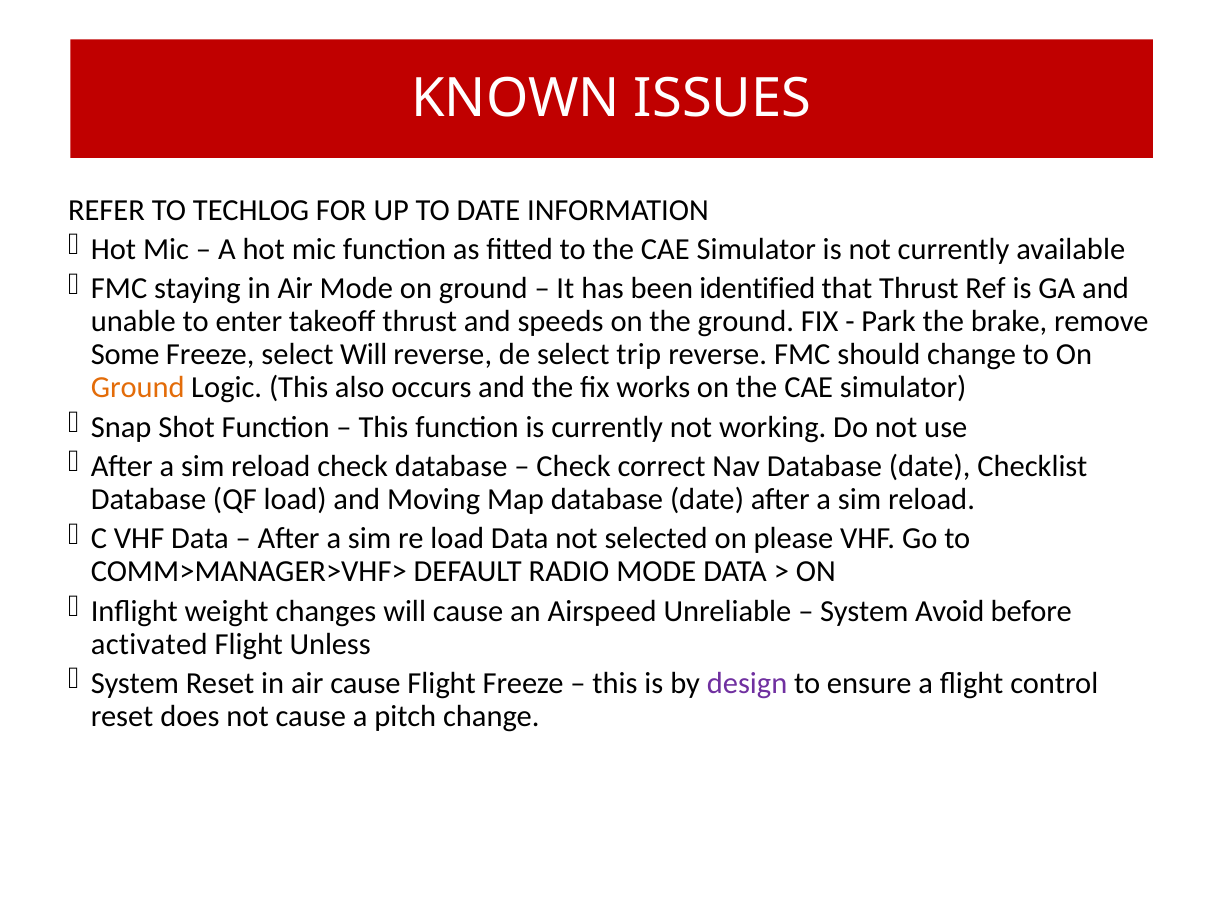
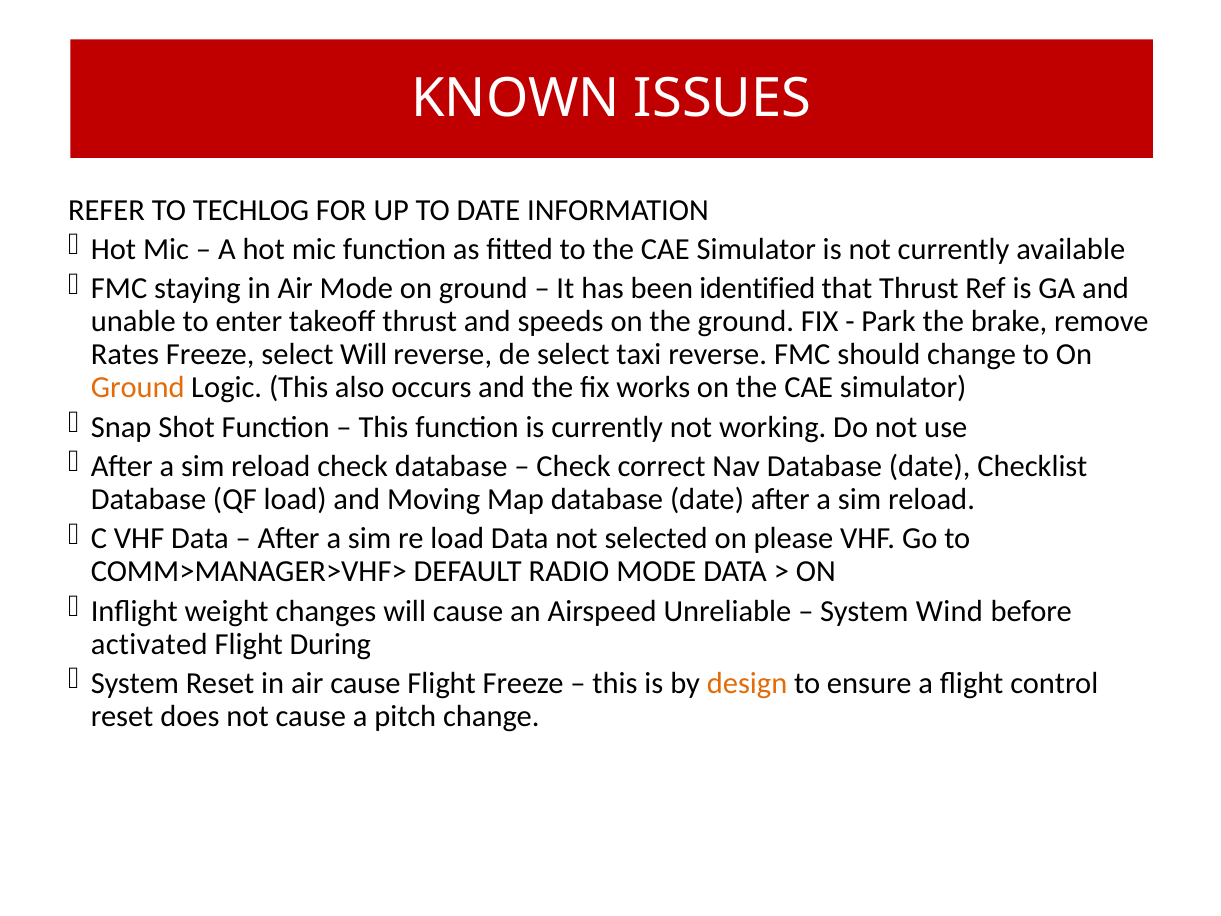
Some: Some -> Rates
trip: trip -> taxi
Avoid: Avoid -> Wind
Unless: Unless -> During
design colour: purple -> orange
